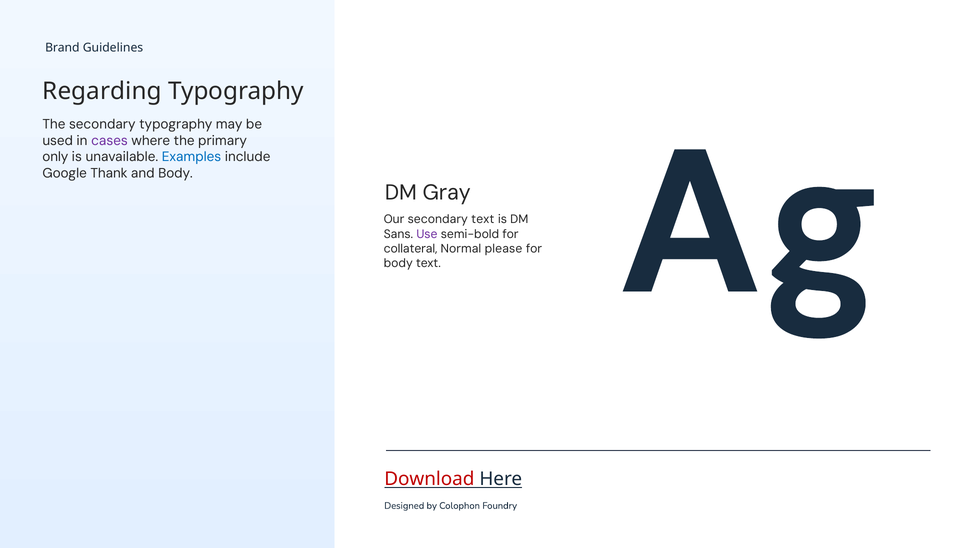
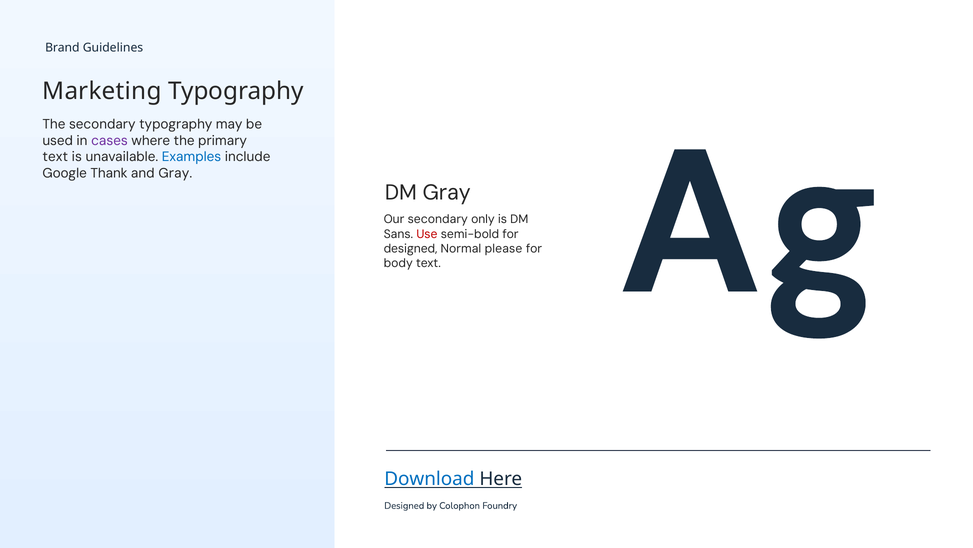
Regarding: Regarding -> Marketing
only at (55, 157): only -> text
and Body: Body -> Gray
secondary text: text -> only
Use colour: purple -> red
collateral at (411, 248): collateral -> designed
Download colour: red -> blue
